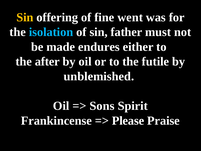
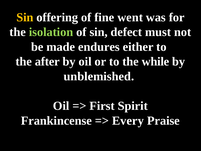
isolation colour: light blue -> light green
father: father -> defect
futile: futile -> while
Sons: Sons -> First
Please: Please -> Every
